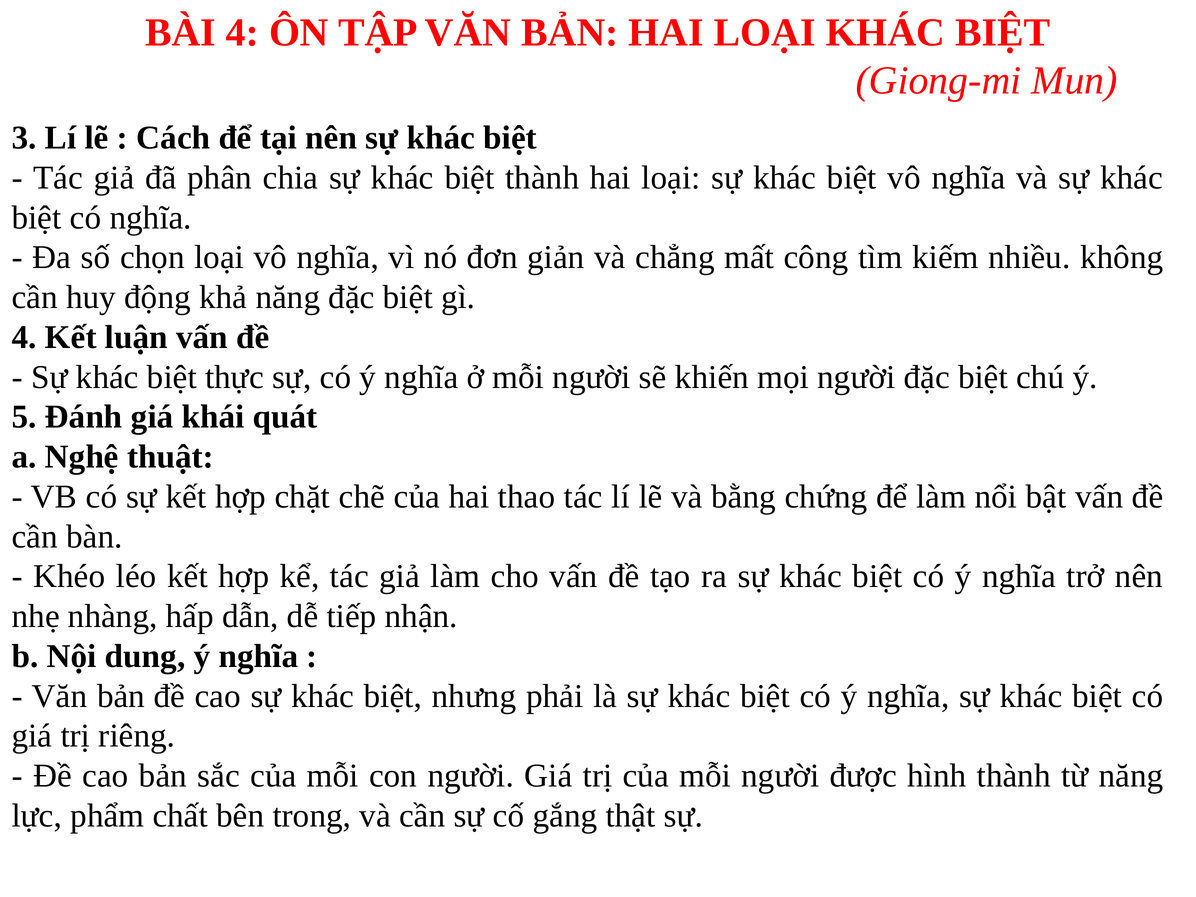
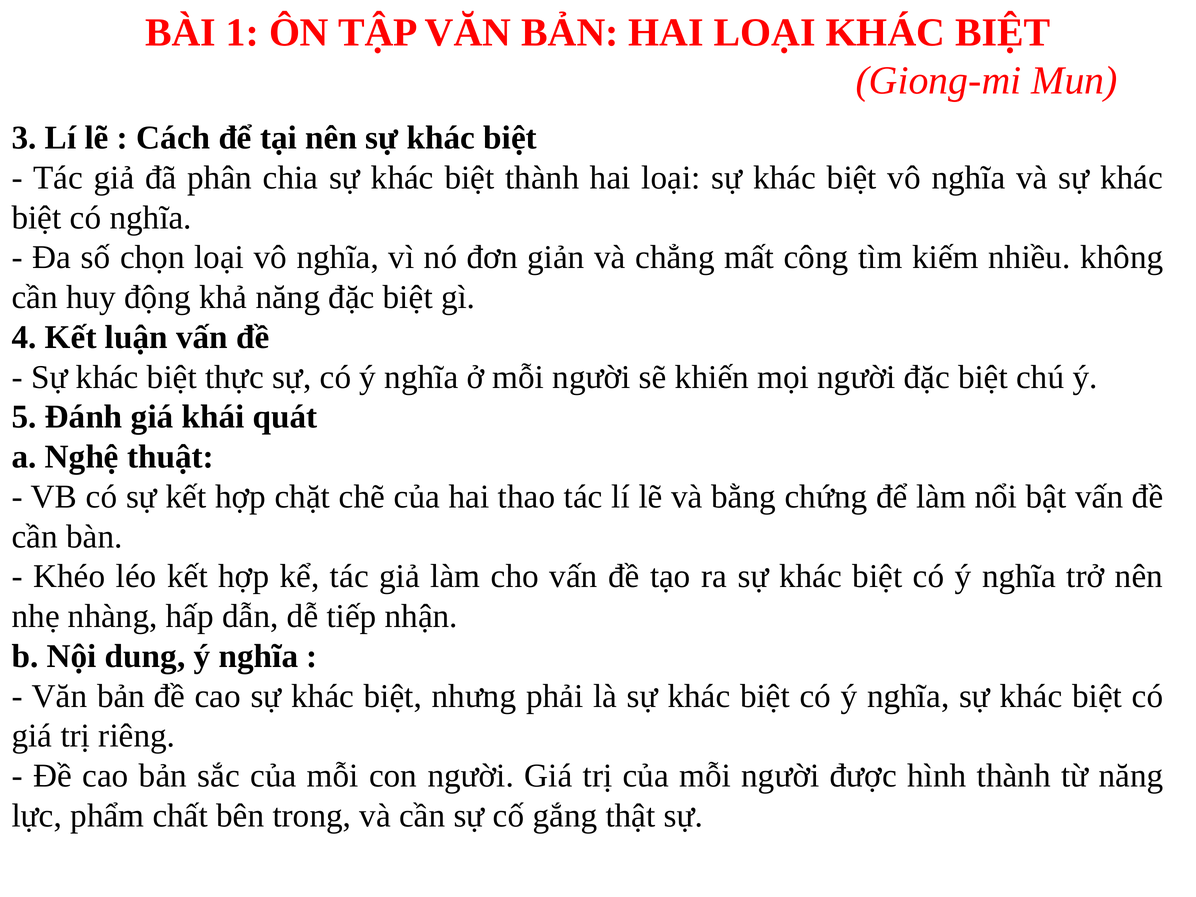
BÀI 4: 4 -> 1
